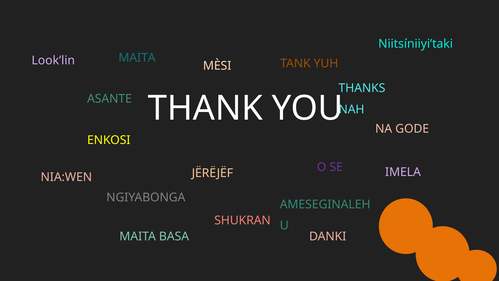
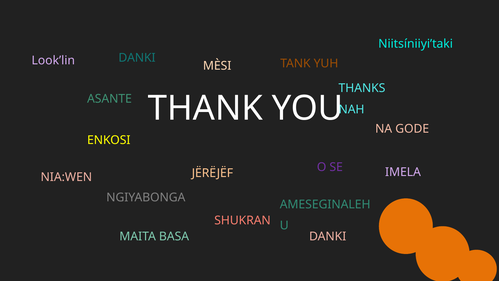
MAITA at (137, 58): MAITA -> DANKI
